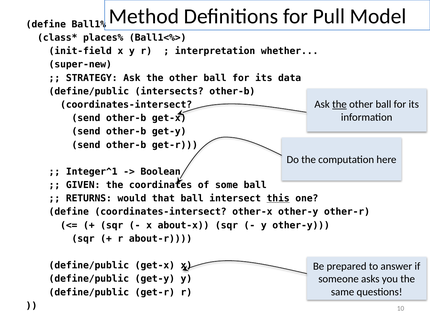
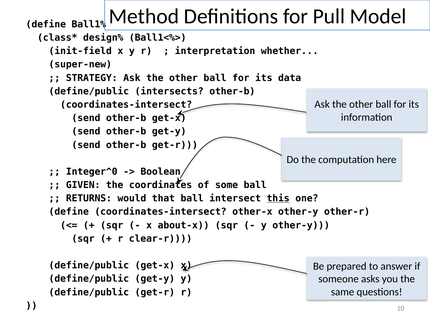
places%: places% -> design%
the at (339, 104) underline: present -> none
Integer^1: Integer^1 -> Integer^0
about-r: about-r -> clear-r
